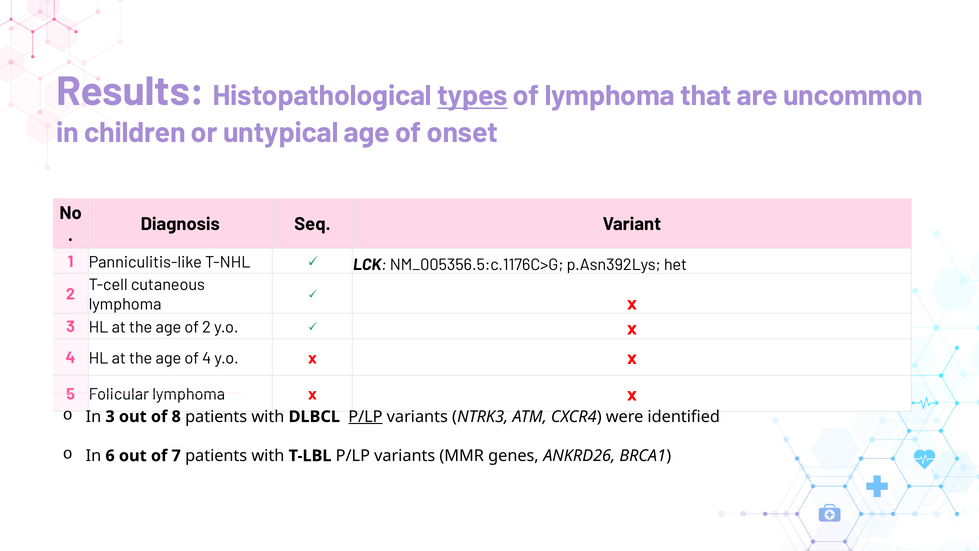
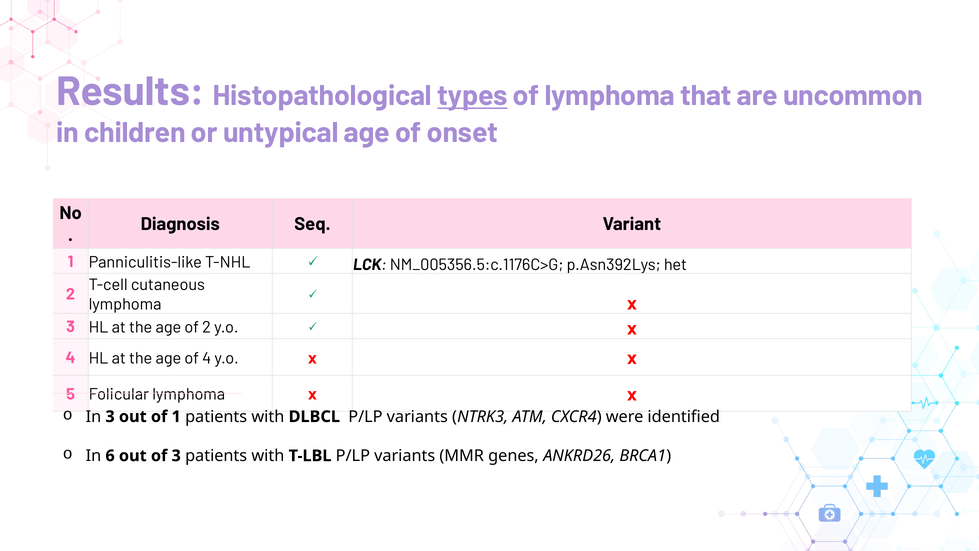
of 8: 8 -> 1
P/LP at (365, 416) underline: present -> none
of 7: 7 -> 3
